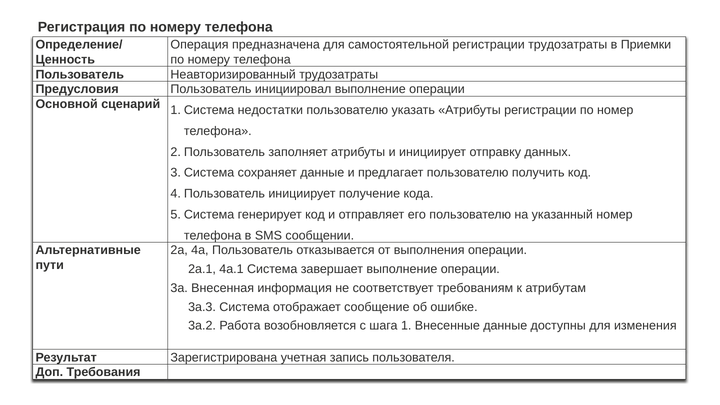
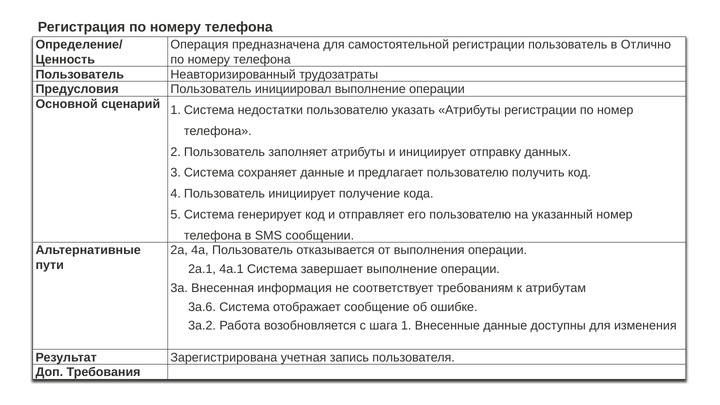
регистрации трудозатраты: трудозатраты -> пользователь
Приемки: Приемки -> Отлично
3а.3: 3а.3 -> 3а.6
